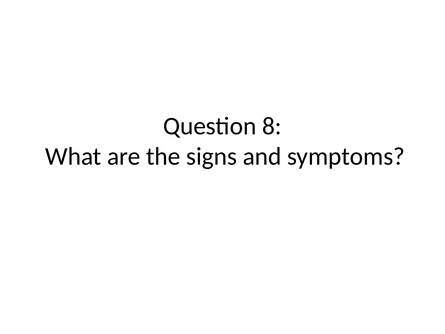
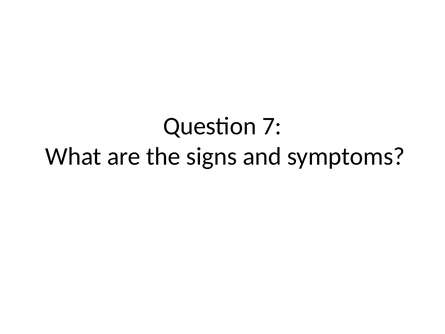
8: 8 -> 7
